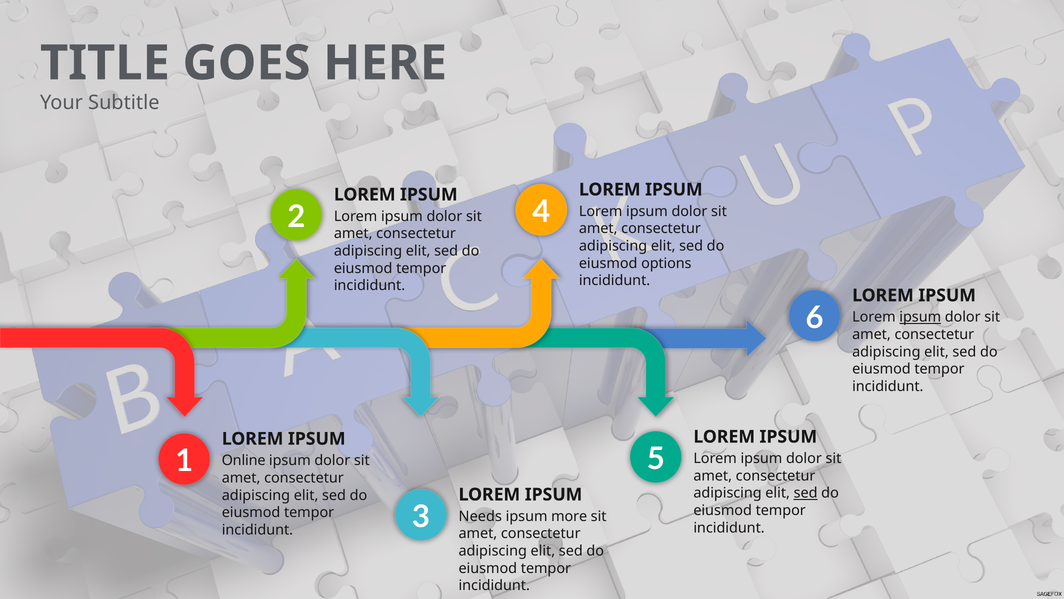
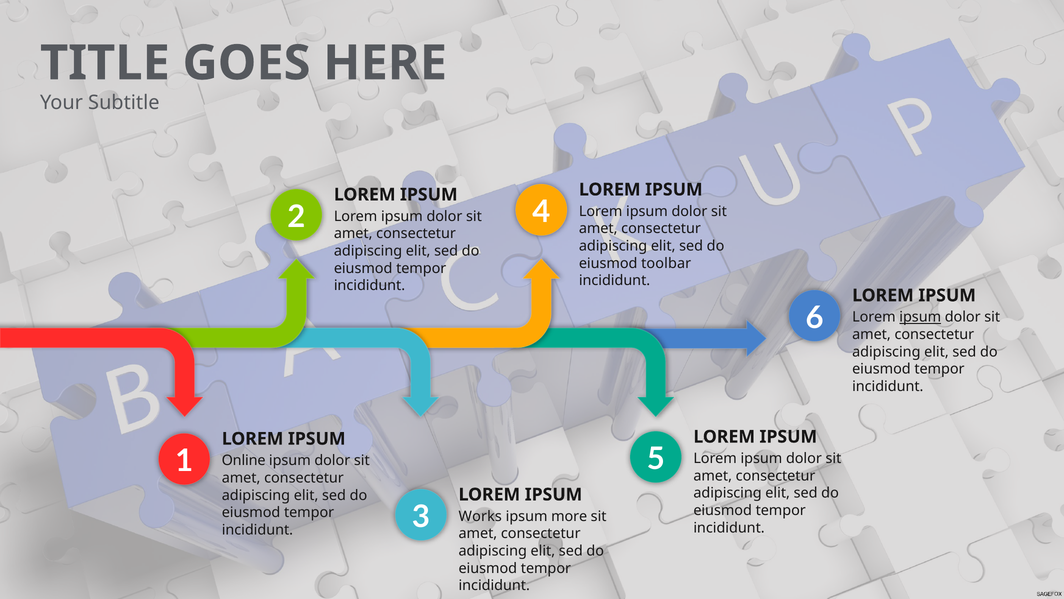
options: options -> toolbar
sed at (806, 493) underline: present -> none
Needs: Needs -> Works
